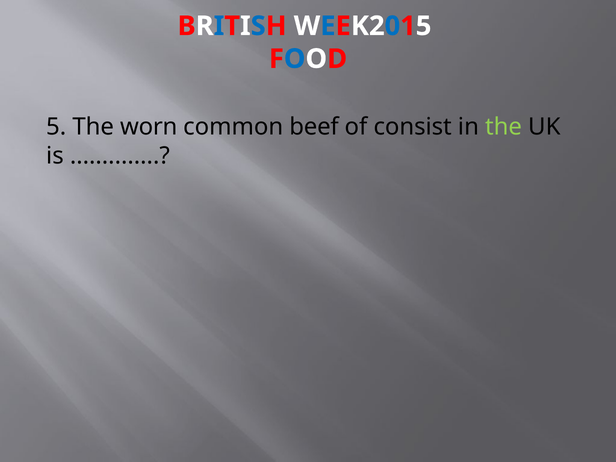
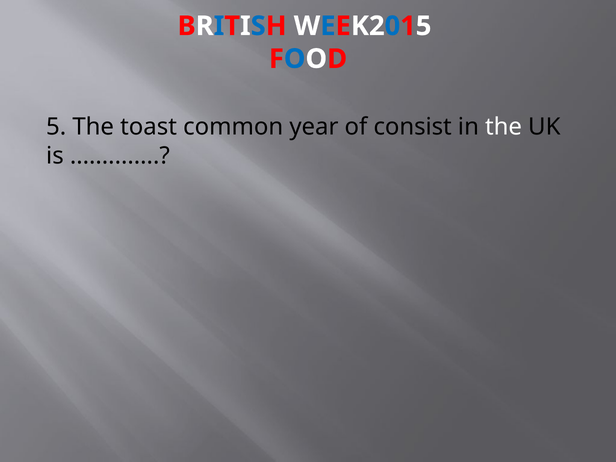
worn: worn -> toast
beef: beef -> year
the at (503, 127) colour: light green -> white
